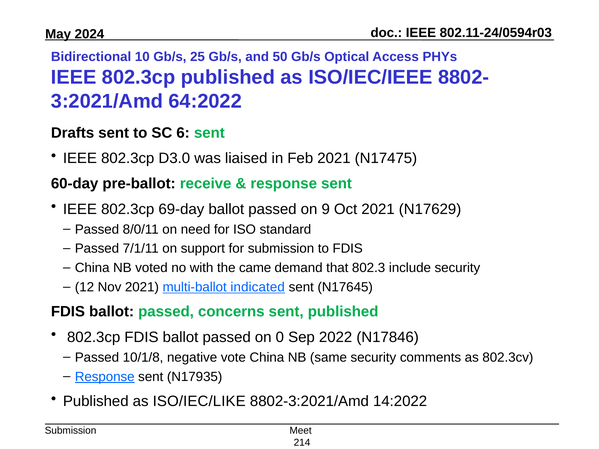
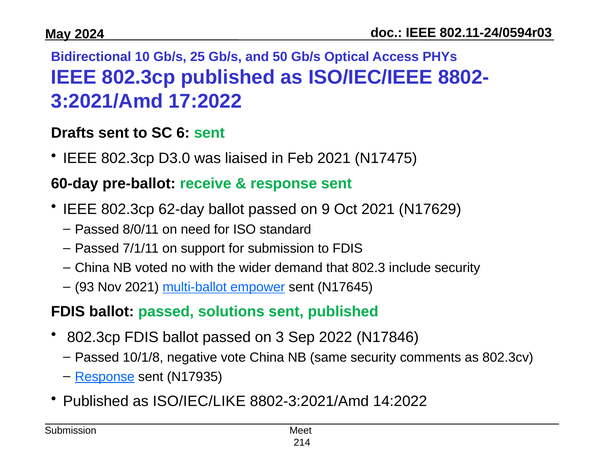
64:2022: 64:2022 -> 17:2022
69-day: 69-day -> 62-day
came: came -> wider
12: 12 -> 93
indicated: indicated -> empower
concerns: concerns -> solutions
0: 0 -> 3
